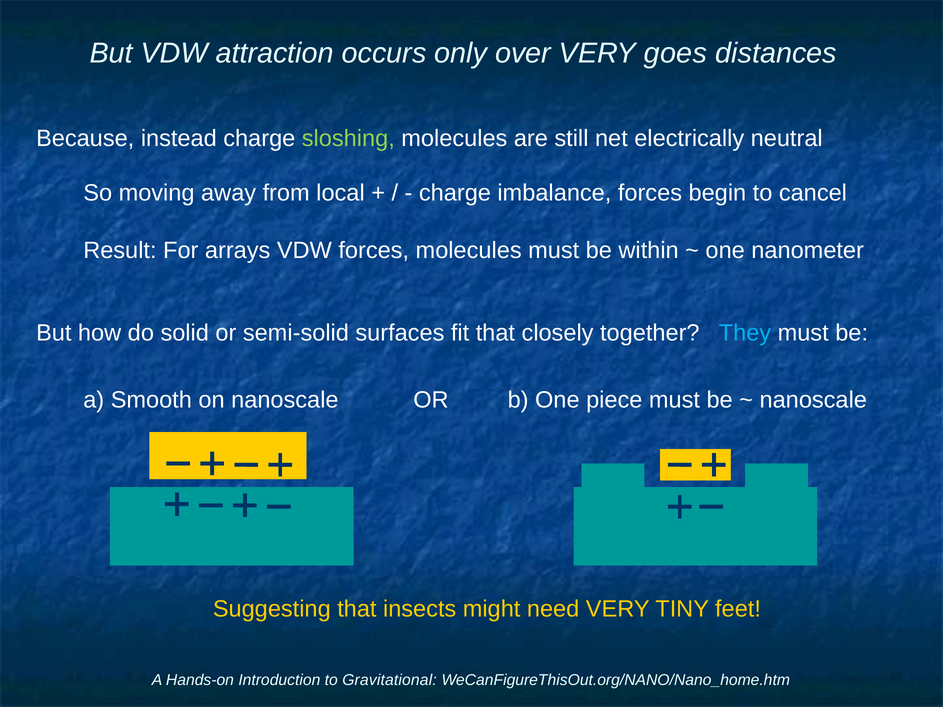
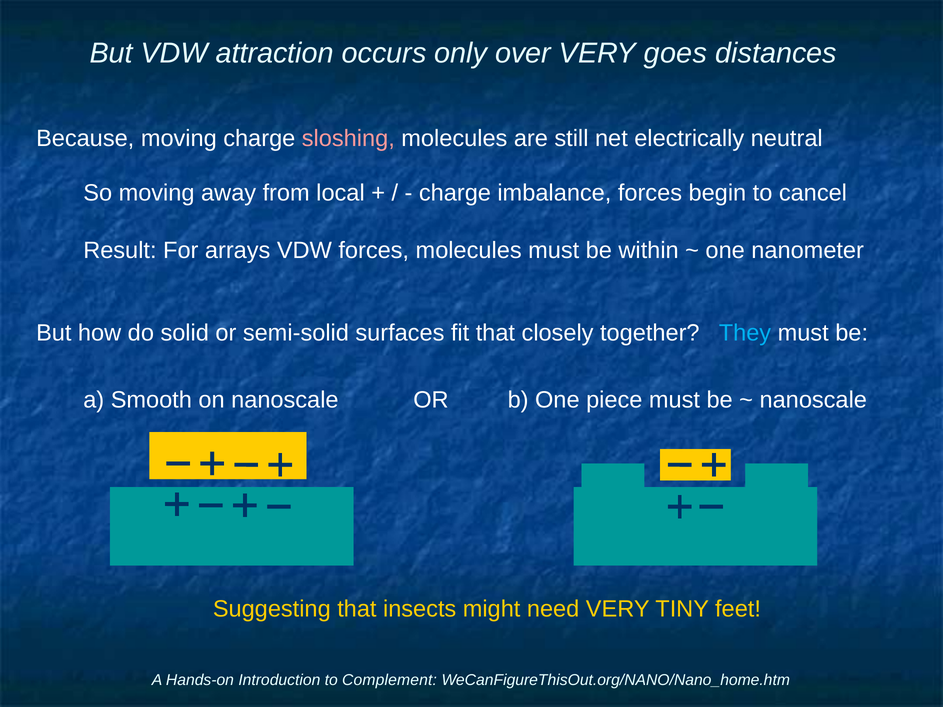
Because instead: instead -> moving
sloshing colour: light green -> pink
Gravitational: Gravitational -> Complement
